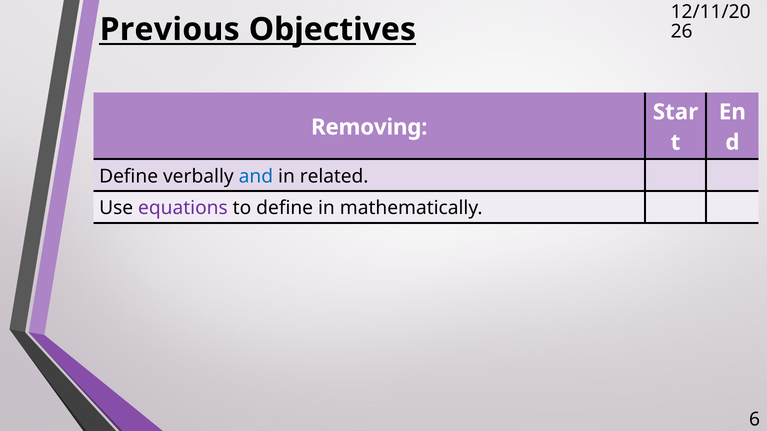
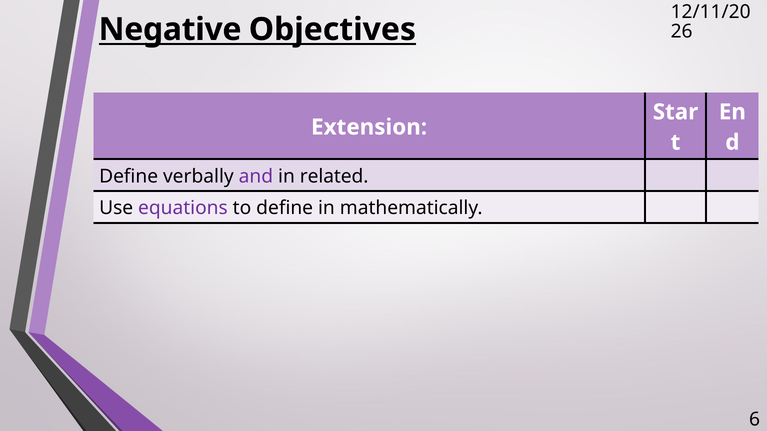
Previous: Previous -> Negative
Removing: Removing -> Extension
and colour: blue -> purple
